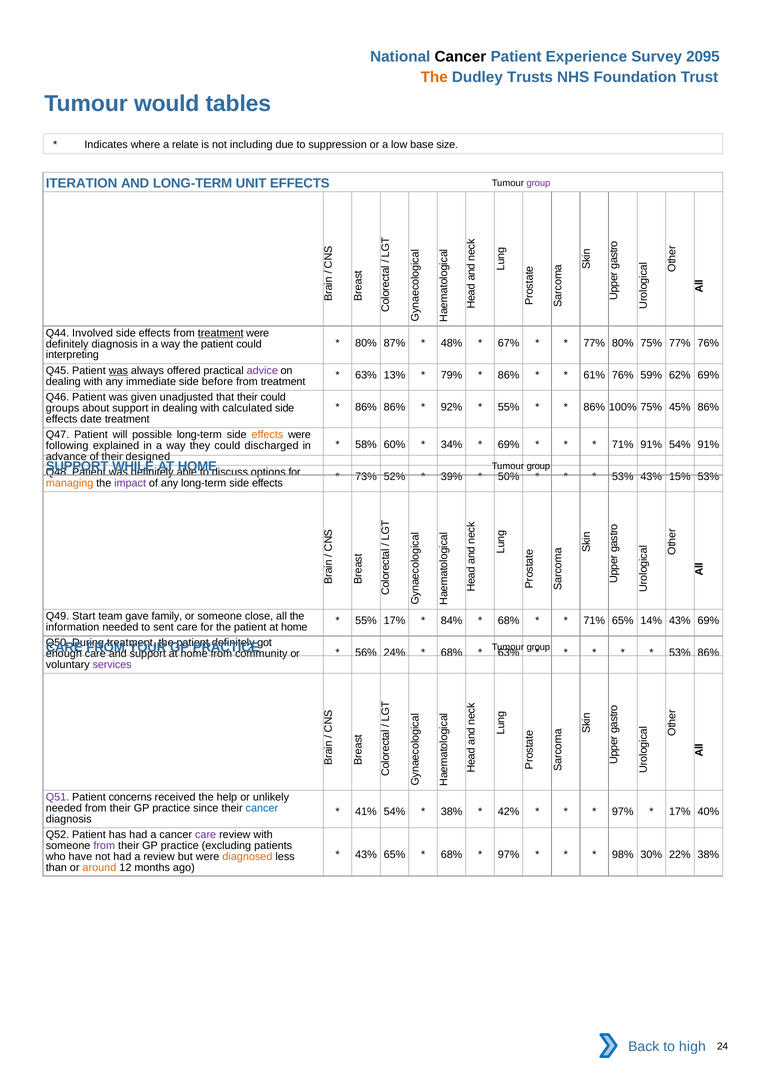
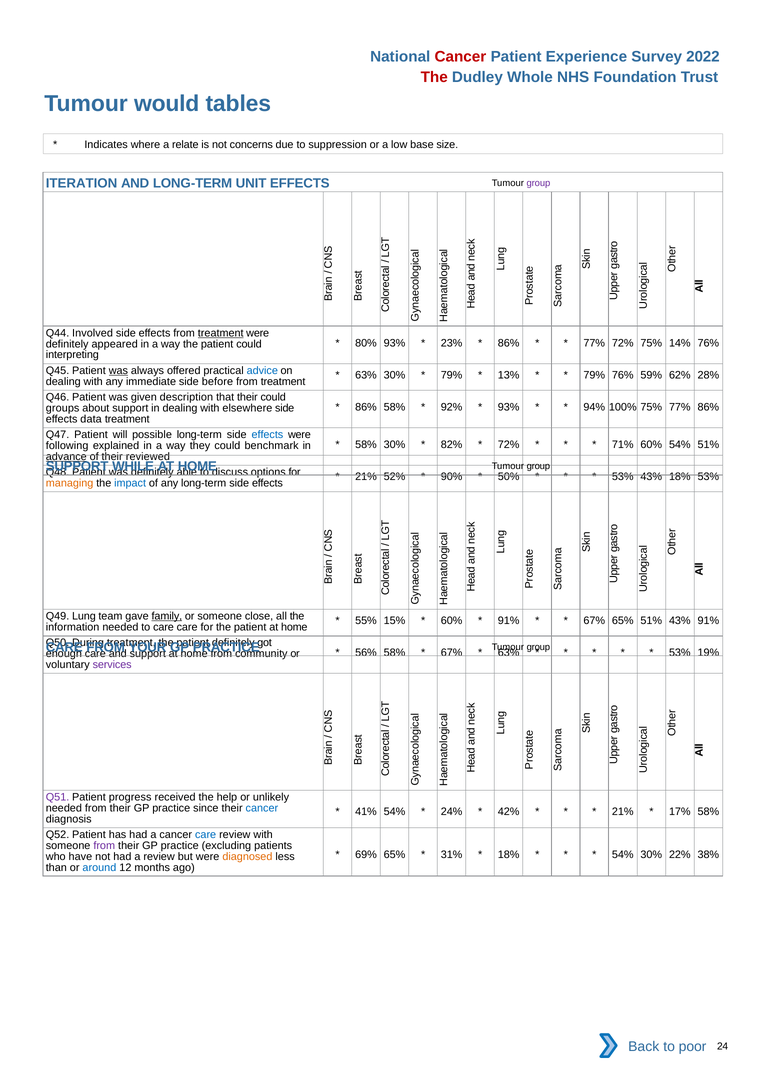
Cancer at (460, 56) colour: black -> red
2095: 2095 -> 2022
The at (434, 77) colour: orange -> red
Trusts: Trusts -> Whole
including: including -> concerns
80% 87%: 87% -> 93%
48%: 48% -> 23%
67% at (509, 343): 67% -> 86%
77% 80%: 80% -> 72%
75% 77%: 77% -> 14%
definitely diagnosis: diagnosis -> appeared
advice colour: purple -> blue
63% 13%: 13% -> 30%
86% at (509, 375): 86% -> 13%
61% at (594, 375): 61% -> 79%
62% 69%: 69% -> 28%
unadjusted: unadjusted -> description
86% 86%: 86% -> 58%
55% at (509, 407): 55% -> 93%
86% at (594, 407): 86% -> 94%
75% 45%: 45% -> 77%
calculated: calculated -> elsewhere
date: date -> data
effects at (267, 435) colour: orange -> blue
58% 60%: 60% -> 30%
34%: 34% -> 82%
69% at (509, 445): 69% -> 72%
71% 91%: 91% -> 60%
54% 91%: 91% -> 51%
discharged: discharged -> benchmark
advance underline: none -> present
designed: designed -> reviewed
73% at (366, 477): 73% -> 21%
39%: 39% -> 90%
43% 15%: 15% -> 18%
impact colour: purple -> blue
Start: Start -> Lung
family underline: none -> present
55% 17%: 17% -> 15%
84% at (452, 620): 84% -> 60%
68% at (509, 620): 68% -> 91%
71% at (594, 620): 71% -> 67%
65% 14%: 14% -> 51%
43% 69%: 69% -> 91%
to sent: sent -> care
56% 24%: 24% -> 58%
68% at (452, 653): 68% -> 67%
53% 86%: 86% -> 19%
concerns: concerns -> progress
38% at (452, 811): 38% -> 24%
97% at (623, 811): 97% -> 21%
17% 40%: 40% -> 58%
care at (206, 834) colour: purple -> blue
43% at (366, 854): 43% -> 69%
68% at (452, 854): 68% -> 31%
97% at (509, 854): 97% -> 18%
98% at (623, 854): 98% -> 54%
around colour: orange -> blue
high: high -> poor
